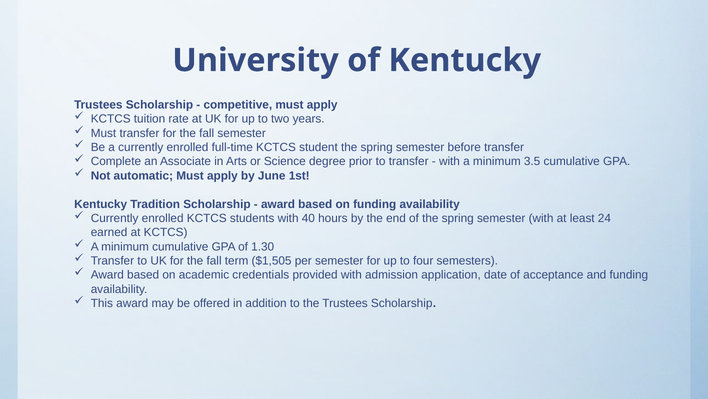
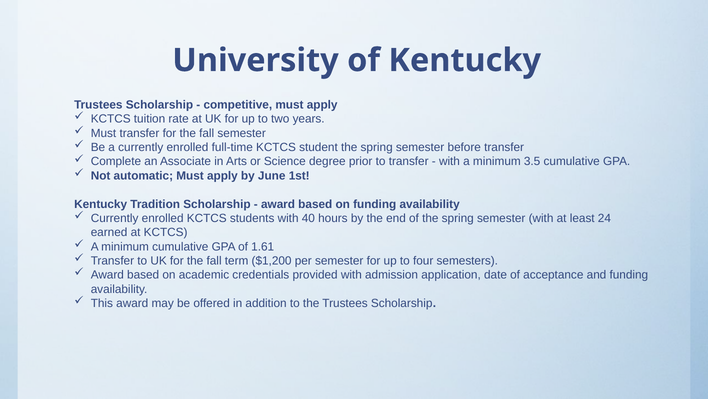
1.30: 1.30 -> 1.61
$1,505: $1,505 -> $1,200
